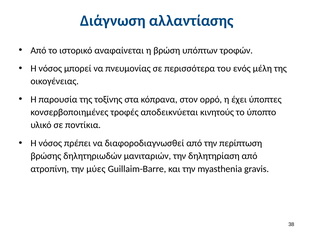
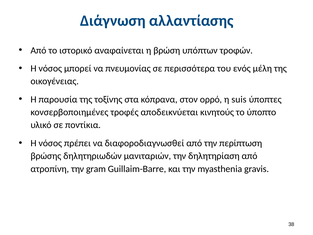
έχει: έχει -> suis
μύες: μύες -> gram
